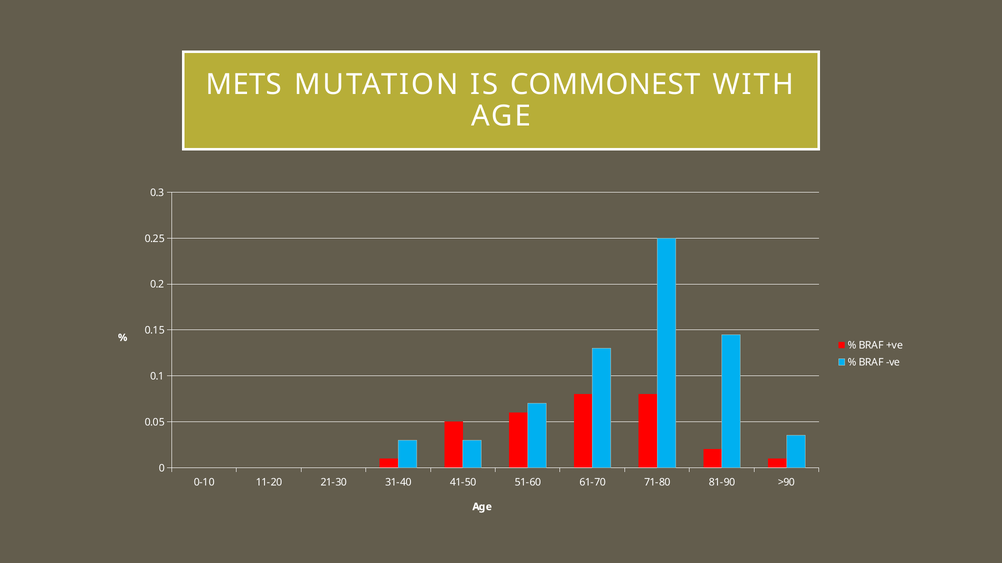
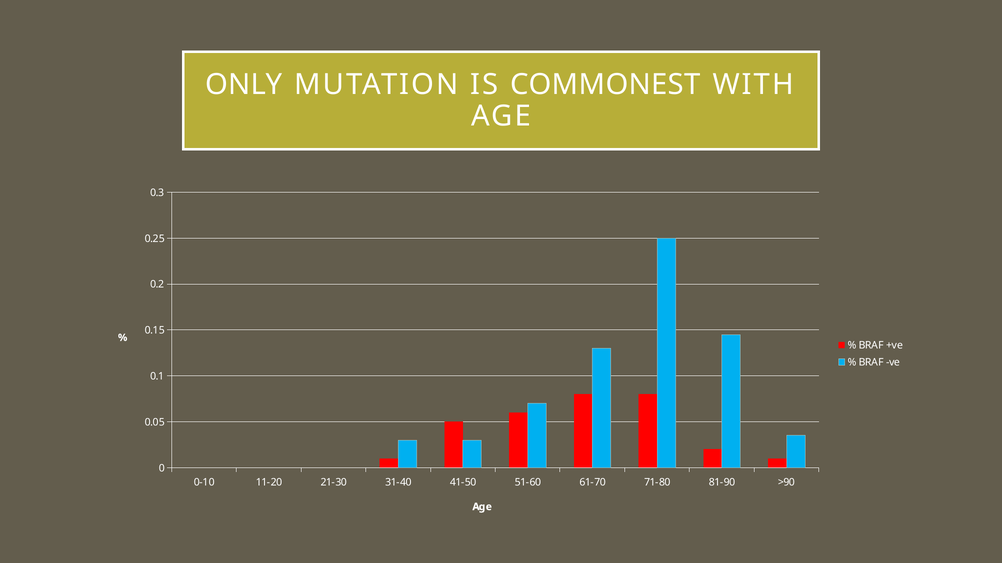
METS: METS -> ONLY
